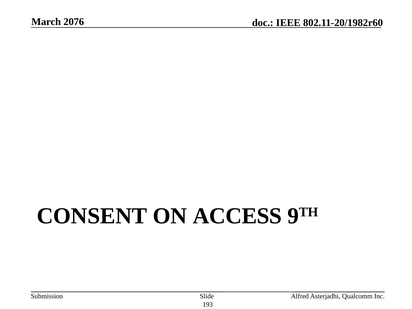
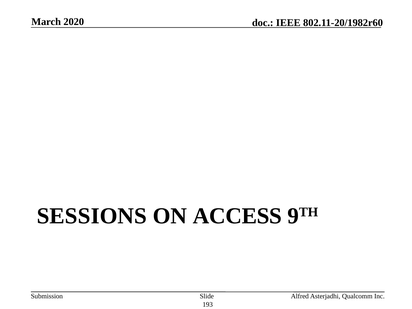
2076: 2076 -> 2020
CONSENT: CONSENT -> SESSIONS
